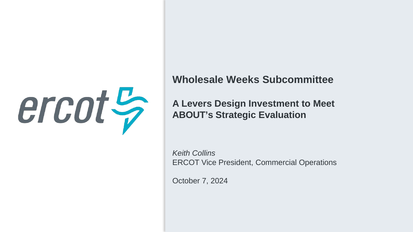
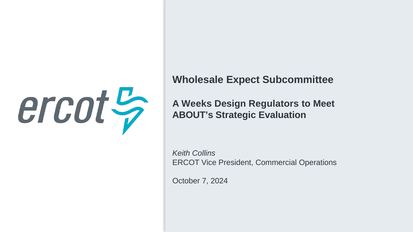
Weeks: Weeks -> Expect
Levers: Levers -> Weeks
Investment: Investment -> Regulators
